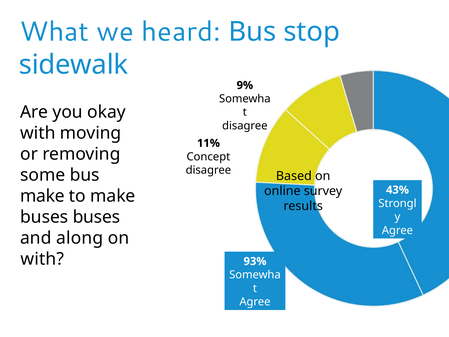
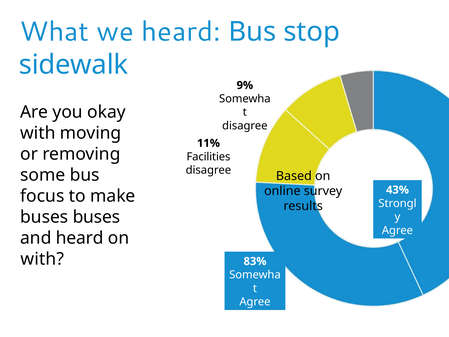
Concept: Concept -> Facilities
make at (42, 196): make -> focus
and along: along -> heard
93%: 93% -> 83%
